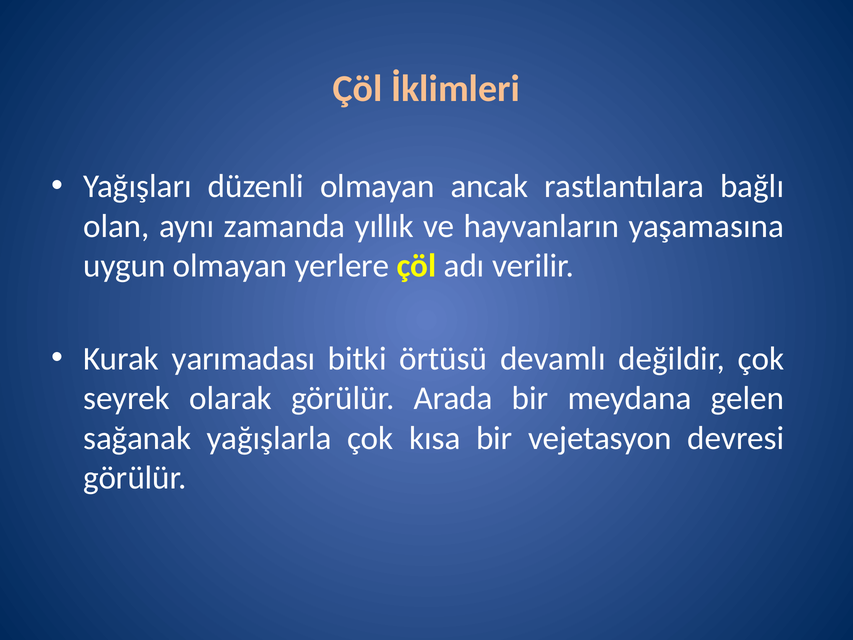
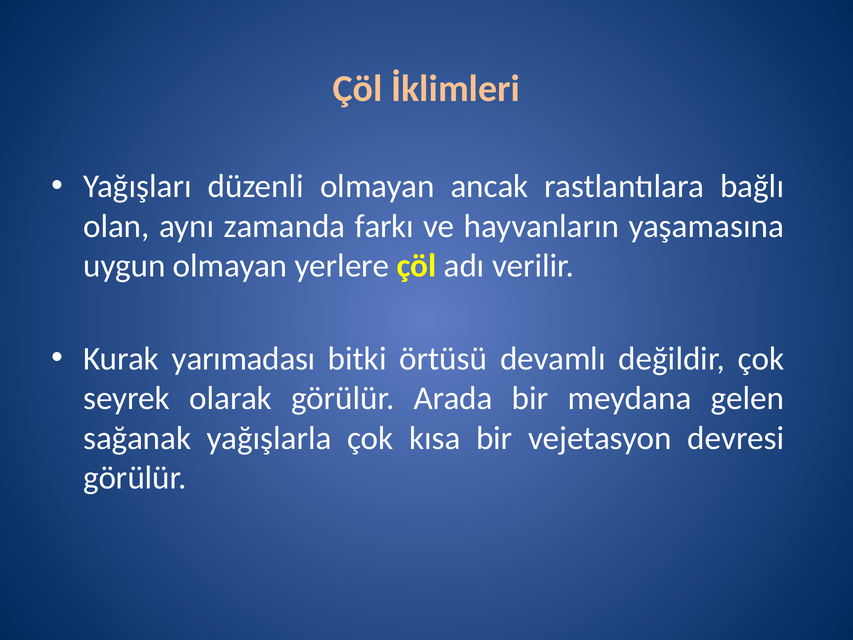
yıllık: yıllık -> farkı
